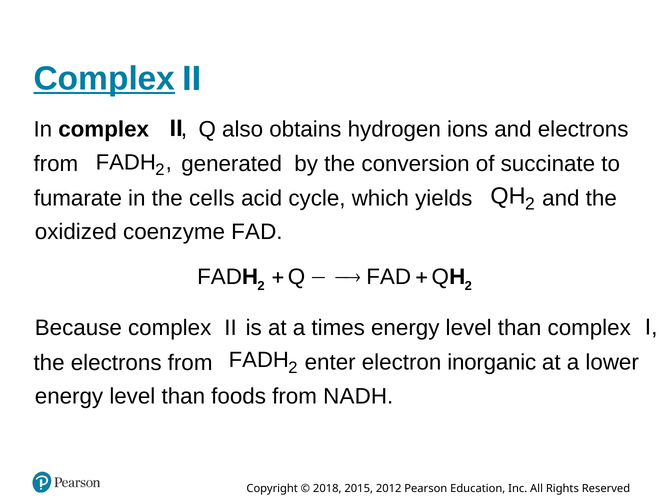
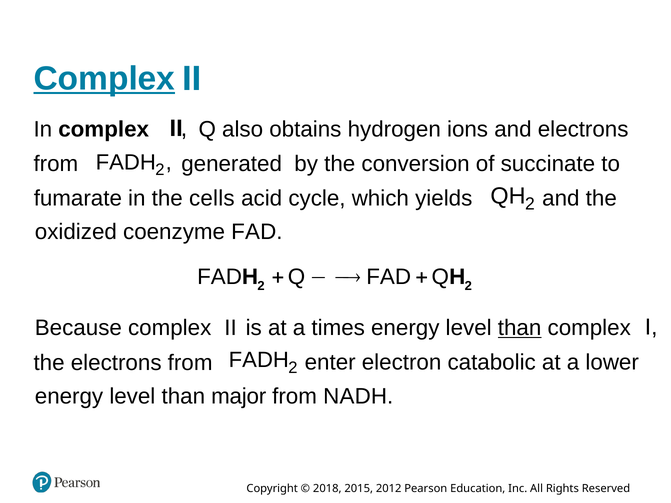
than at (520, 328) underline: none -> present
inorganic: inorganic -> catabolic
foods: foods -> major
